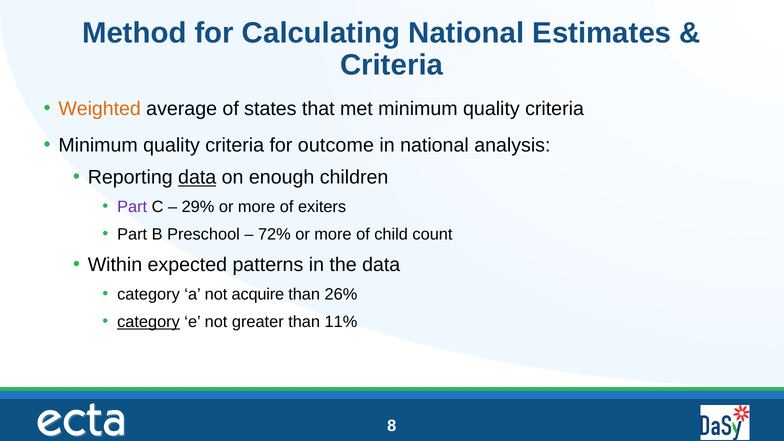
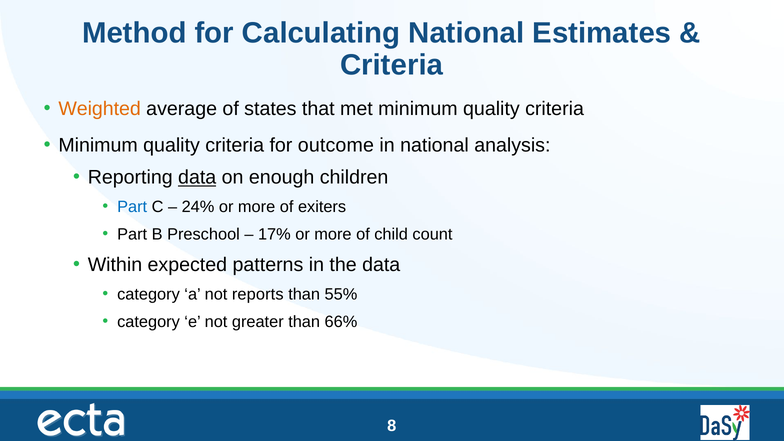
Part at (132, 207) colour: purple -> blue
29%: 29% -> 24%
72%: 72% -> 17%
acquire: acquire -> reports
26%: 26% -> 55%
category at (149, 322) underline: present -> none
11%: 11% -> 66%
